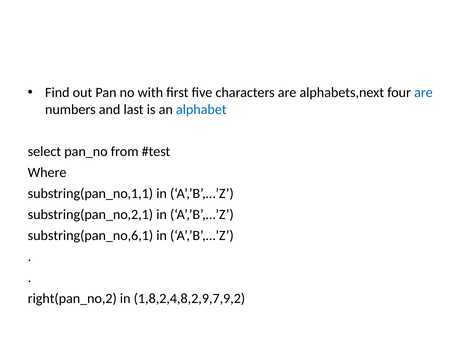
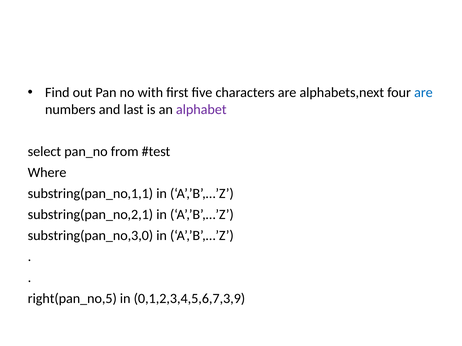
alphabet colour: blue -> purple
substring(pan_no,6,1: substring(pan_no,6,1 -> substring(pan_no,3,0
right(pan_no,2: right(pan_no,2 -> right(pan_no,5
1,8,2,4,8,2,9,7,9,2: 1,8,2,4,8,2,9,7,9,2 -> 0,1,2,3,4,5,6,7,3,9
